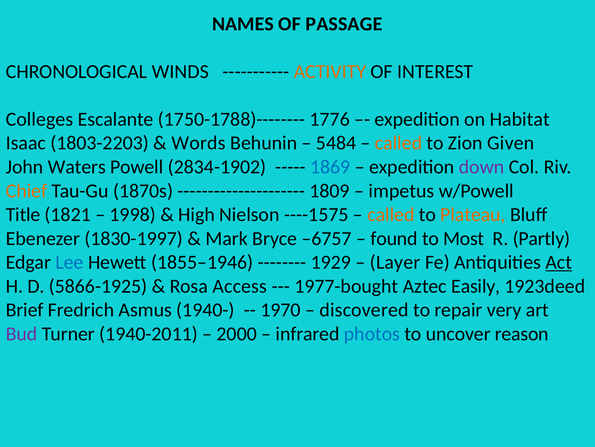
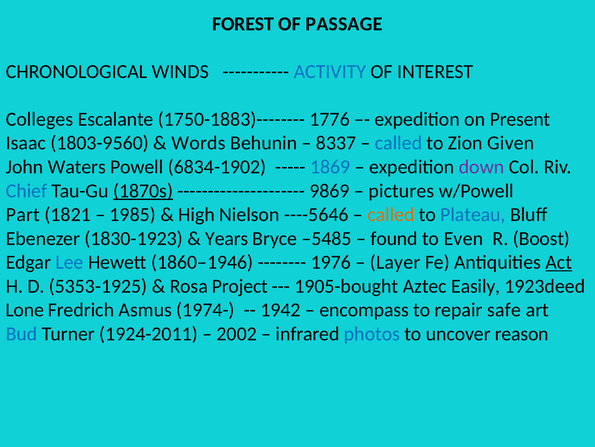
NAMES: NAMES -> FOREST
ACTIVITY colour: orange -> blue
1750-1788)--------: 1750-1788)-------- -> 1750-1883)--------
Habitat: Habitat -> Present
1803-2203: 1803-2203 -> 1803-9560
5484: 5484 -> 8337
called at (399, 143) colour: orange -> blue
2834-1902: 2834-1902 -> 6834-1902
Chief colour: orange -> blue
1870s underline: none -> present
1809: 1809 -> 9869
impetus: impetus -> pictures
Title: Title -> Part
1998: 1998 -> 1985
----1575: ----1575 -> ----5646
Plateau colour: orange -> blue
1830-1997: 1830-1997 -> 1830-1923
Mark: Mark -> Years
–6757: –6757 -> –5485
Most: Most -> Even
Partly: Partly -> Boost
1855–1946: 1855–1946 -> 1860–1946
1929: 1929 -> 1976
5866-1925: 5866-1925 -> 5353-1925
Access: Access -> Project
1977-bought: 1977-bought -> 1905-bought
Brief: Brief -> Lone
1940-: 1940- -> 1974-
1970: 1970 -> 1942
discovered: discovered -> encompass
very: very -> safe
Bud colour: purple -> blue
1940-2011: 1940-2011 -> 1924-2011
2000: 2000 -> 2002
